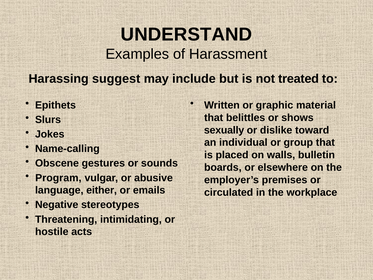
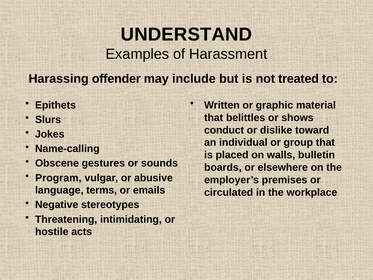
suggest: suggest -> offender
sexually: sexually -> conduct
either: either -> terms
